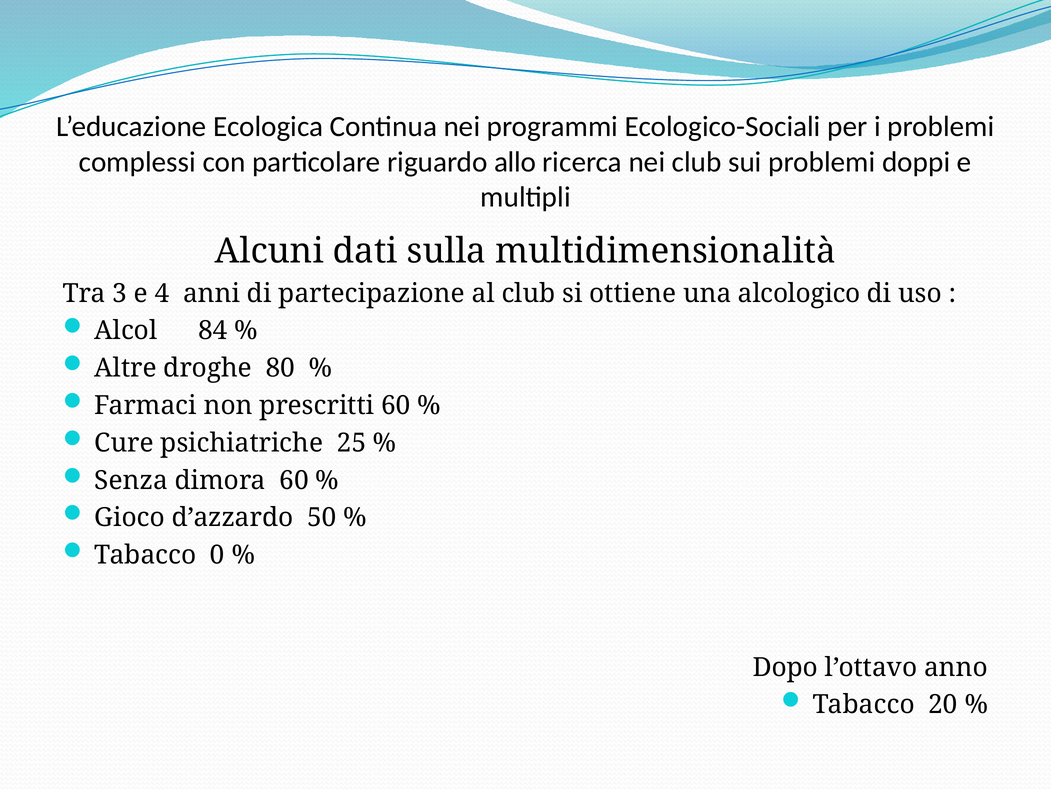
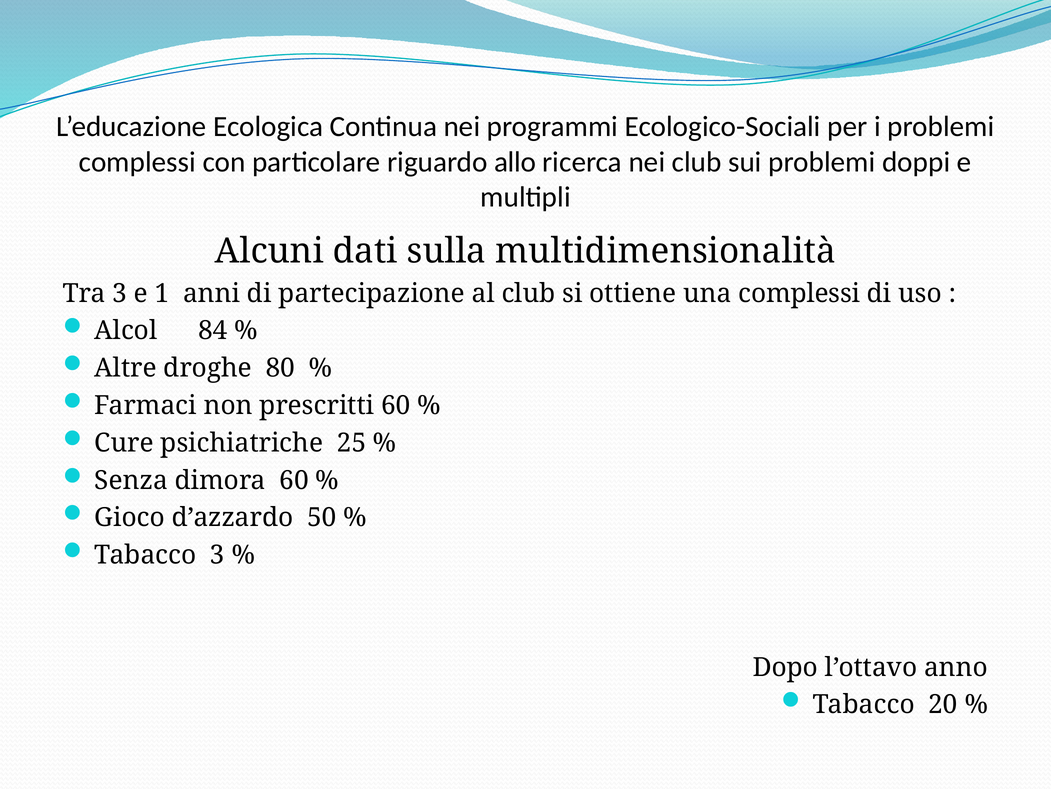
4: 4 -> 1
una alcologico: alcologico -> complessi
Tabacco 0: 0 -> 3
